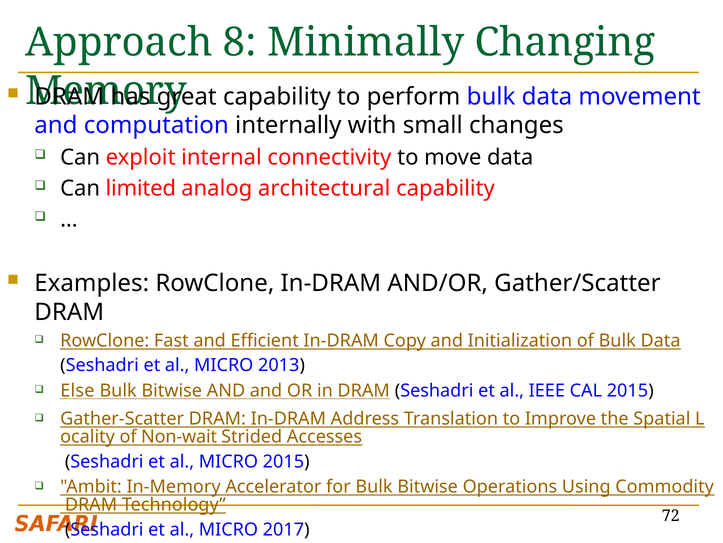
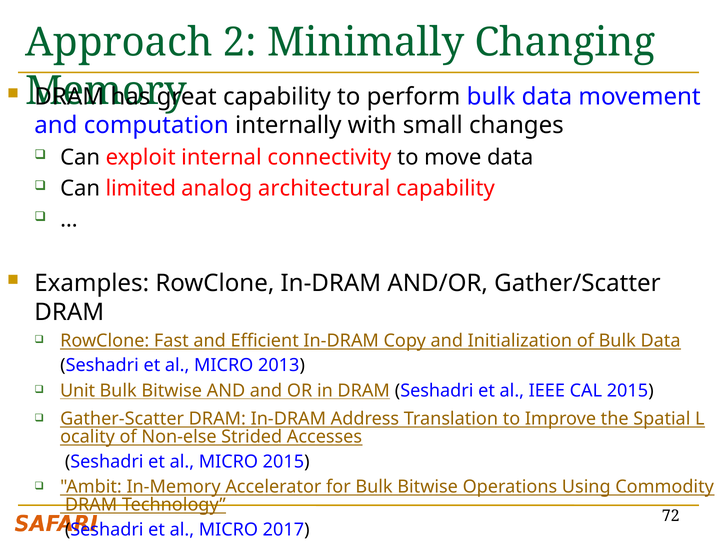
8: 8 -> 2
Else: Else -> Unit
Non-wait: Non-wait -> Non-else
